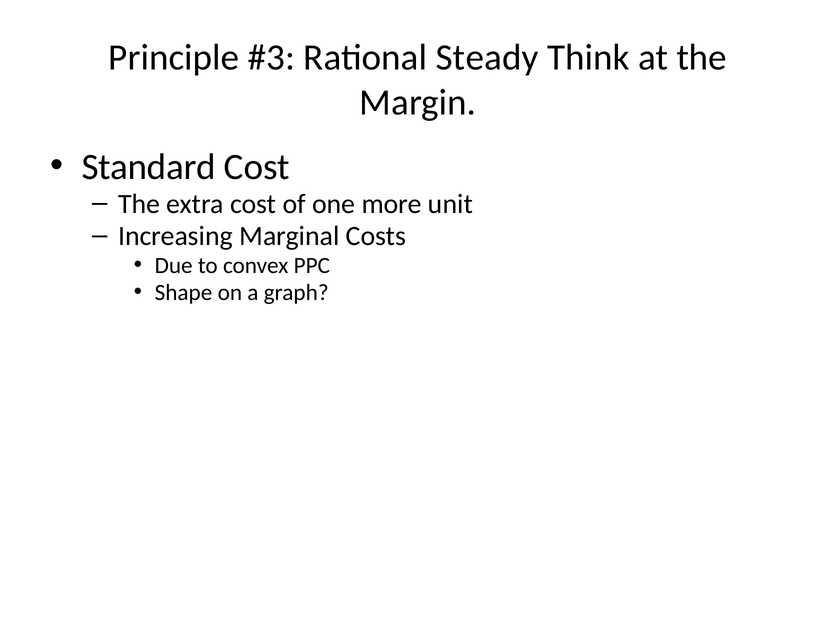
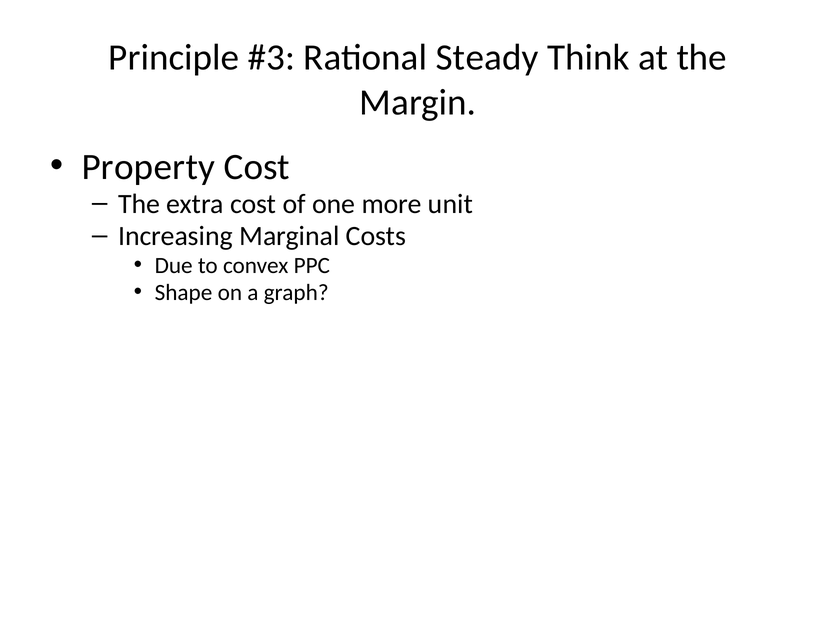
Standard: Standard -> Property
